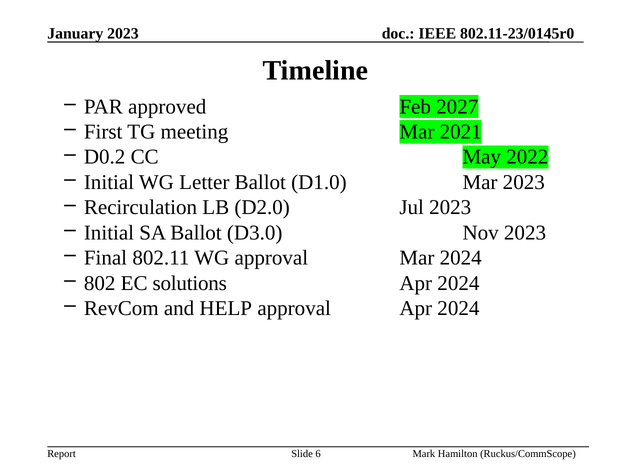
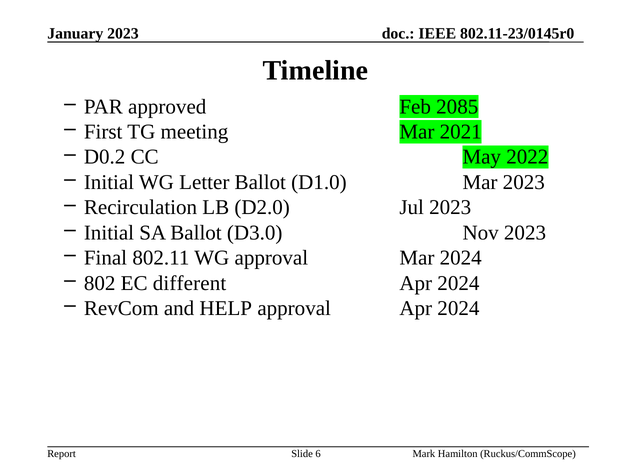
2027: 2027 -> 2085
solutions: solutions -> different
